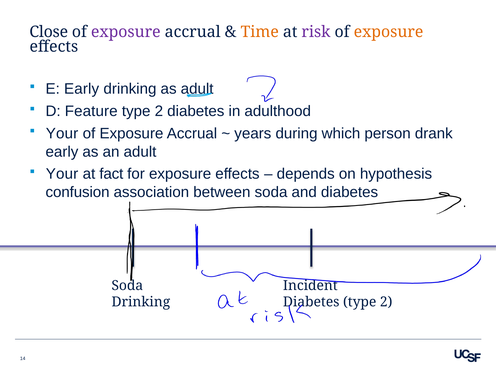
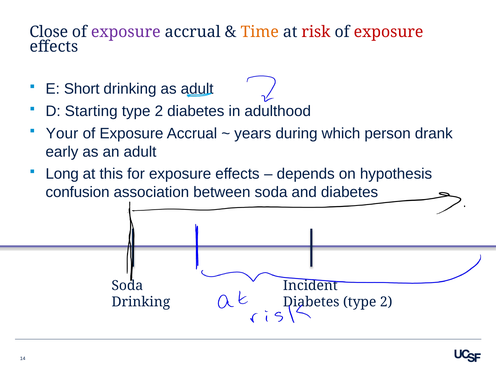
risk colour: purple -> red
exposure at (389, 32) colour: orange -> red
E Early: Early -> Short
Feature: Feature -> Starting
Your at (62, 174): Your -> Long
fact: fact -> this
